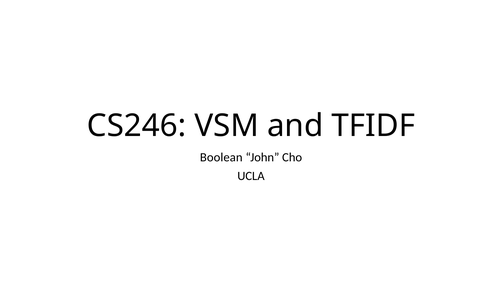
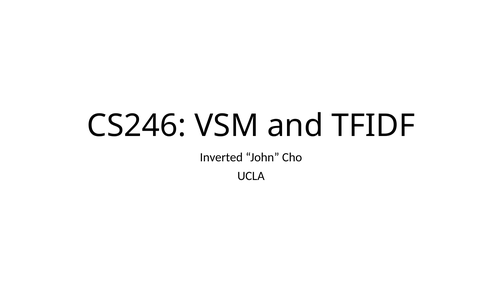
Boolean: Boolean -> Inverted
